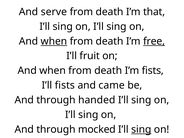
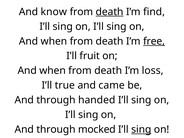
serve: serve -> know
death at (110, 12) underline: none -> present
that: that -> find
when at (54, 41) underline: present -> none
I’m fists: fists -> loss
I’ll fists: fists -> true
